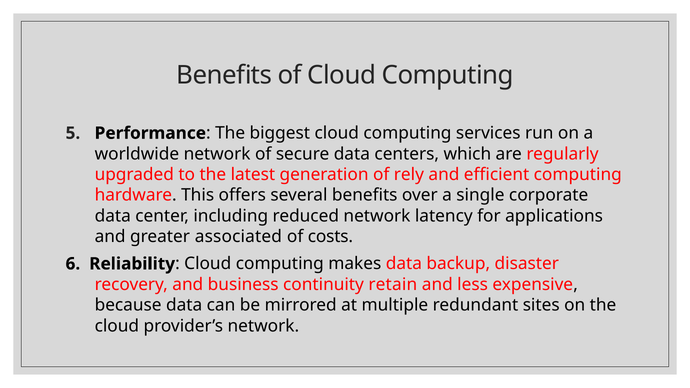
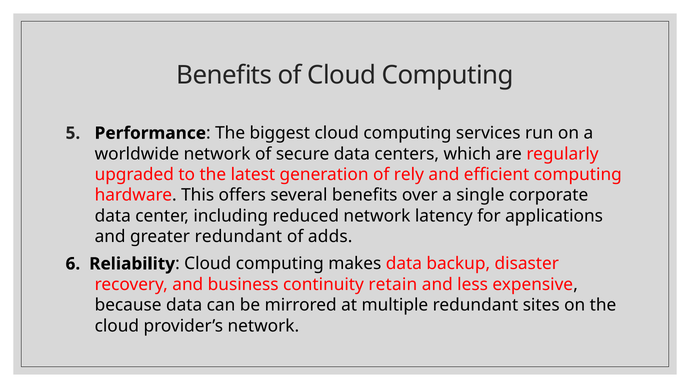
greater associated: associated -> redundant
costs: costs -> adds
